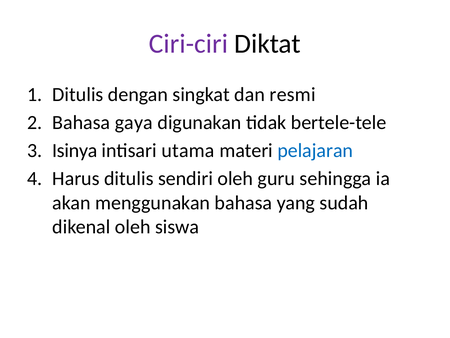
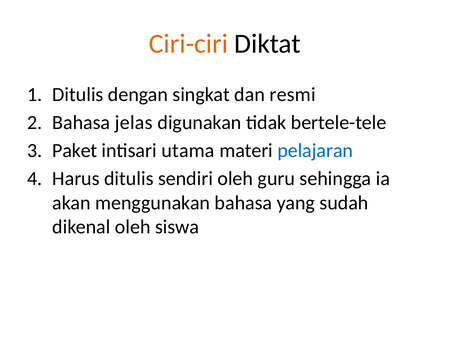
Ciri-ciri colour: purple -> orange
gaya: gaya -> jelas
Isinya: Isinya -> Paket
